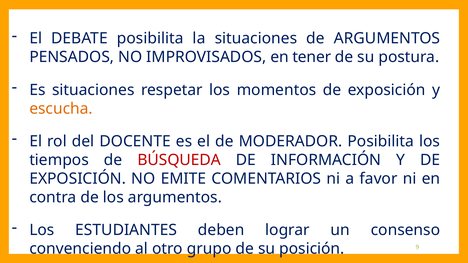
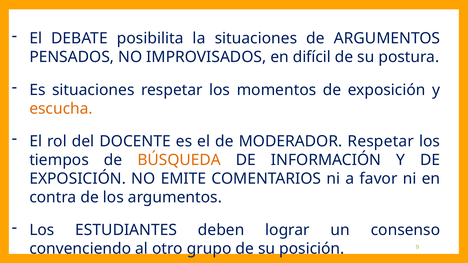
tener: tener -> difícil
MODERADOR Posibilita: Posibilita -> Respetar
BÚSQUEDA colour: red -> orange
